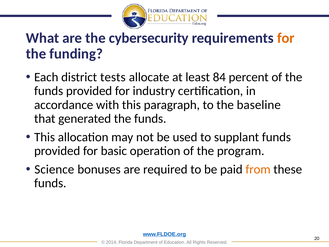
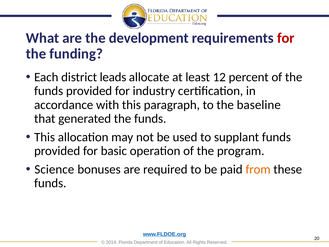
cybersecurity: cybersecurity -> development
for at (286, 38) colour: orange -> red
tests: tests -> leads
84: 84 -> 12
